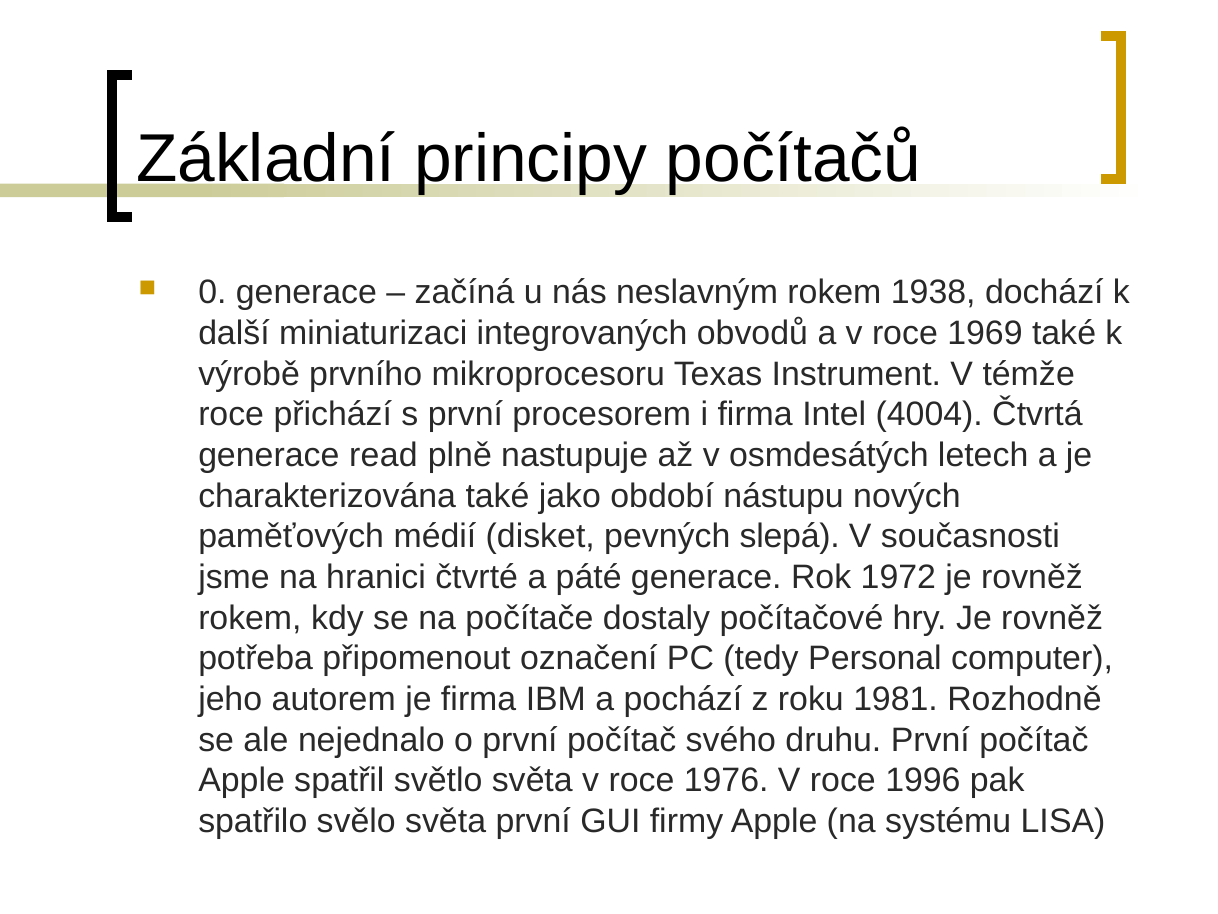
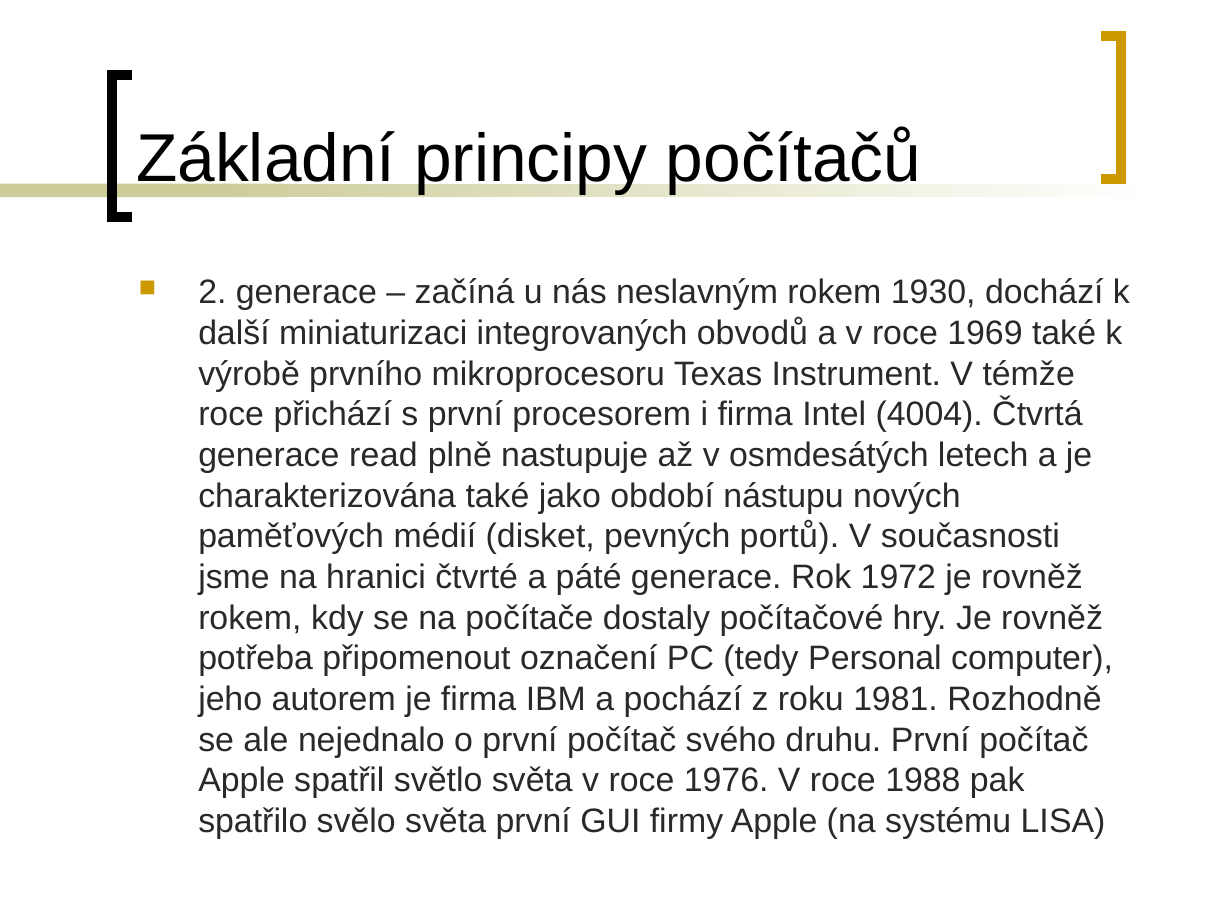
0: 0 -> 2
1938: 1938 -> 1930
slepá: slepá -> portů
1996: 1996 -> 1988
